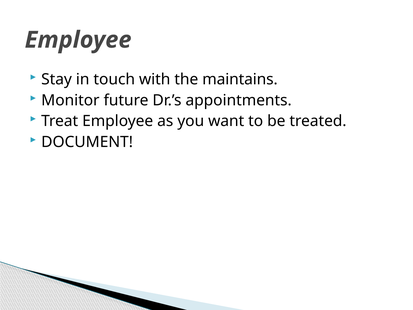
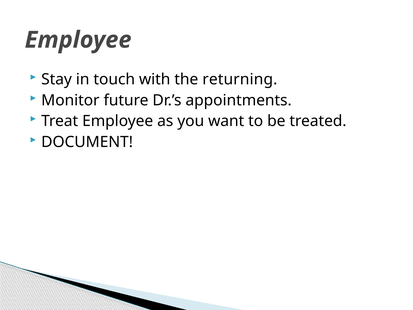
maintains: maintains -> returning
